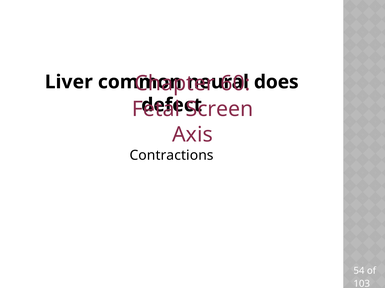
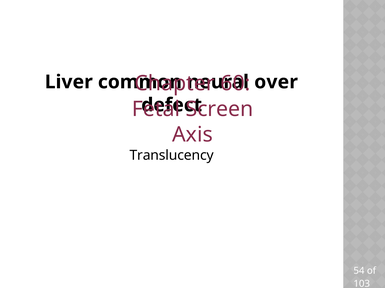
does: does -> over
Contractions: Contractions -> Translucency
